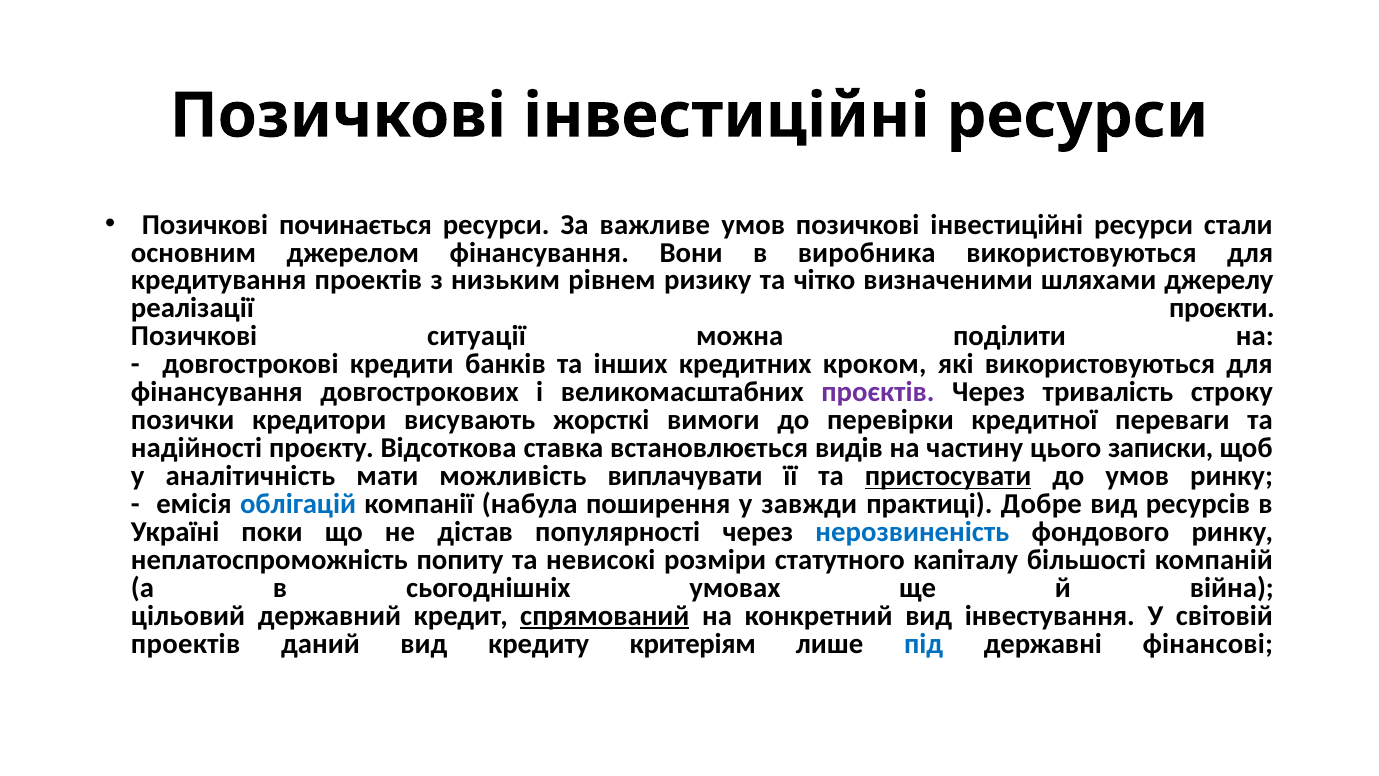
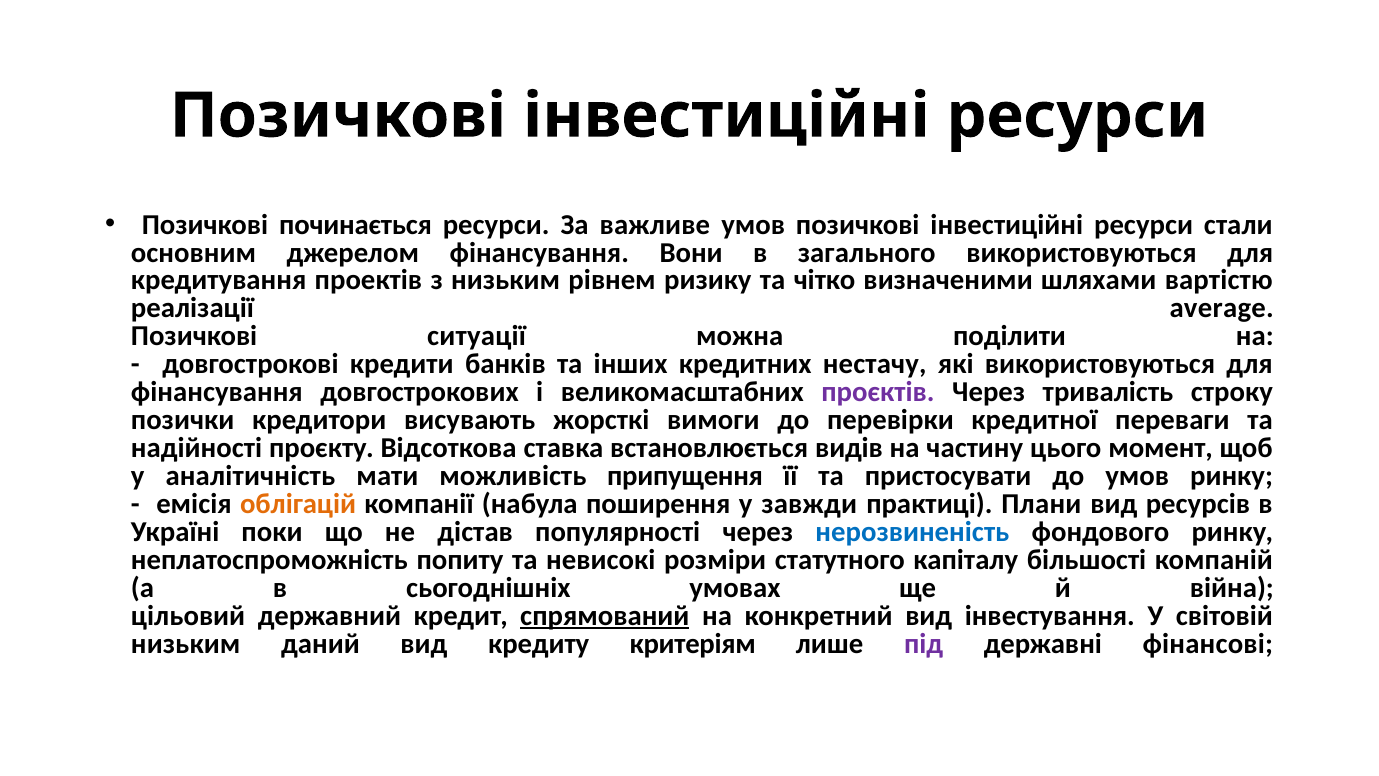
виробника: виробника -> загального
джерелу: джерелу -> вартістю
проєкти: проєкти -> average
кроком: кроком -> нестачу
записки: записки -> момент
виплачувати: виплачувати -> припущення
пристосувати underline: present -> none
облігацій colour: blue -> orange
Добре: Добре -> Плани
проектів at (186, 644): проектів -> низьким
під colour: blue -> purple
